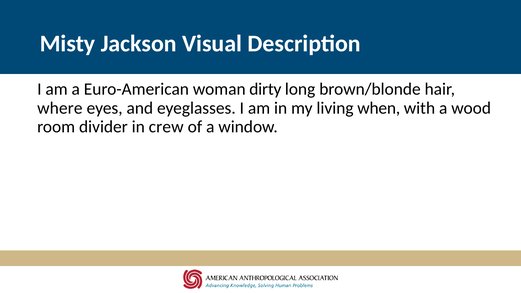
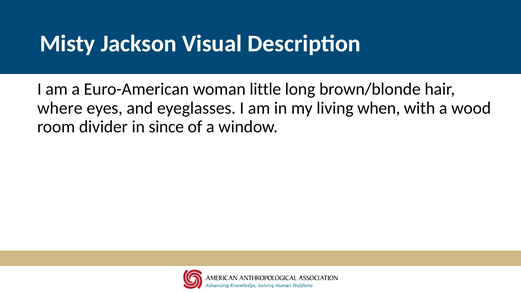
dirty: dirty -> little
crew: crew -> since
